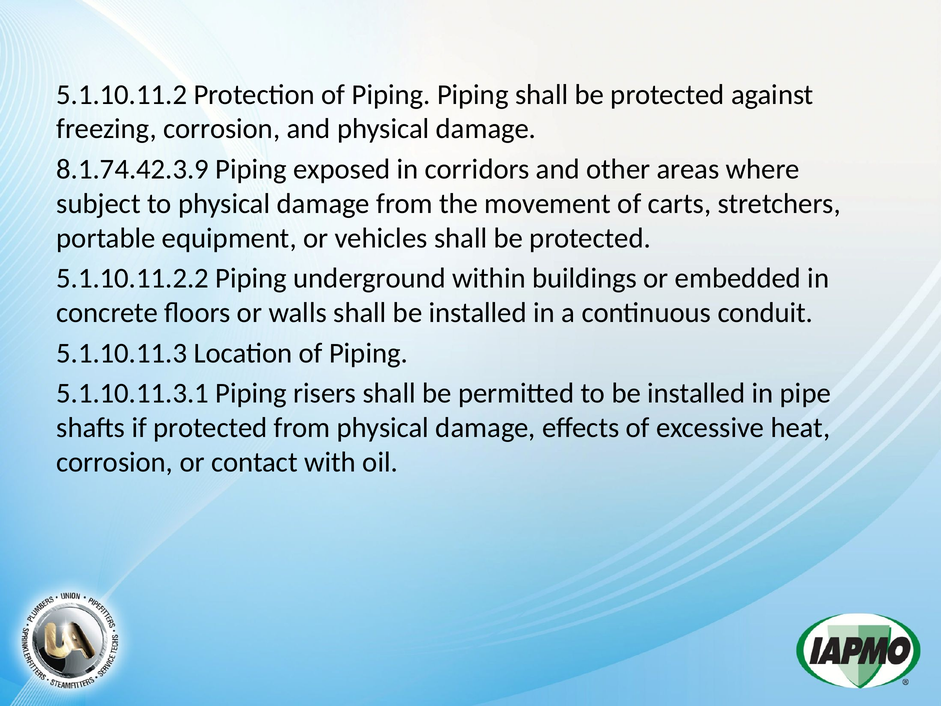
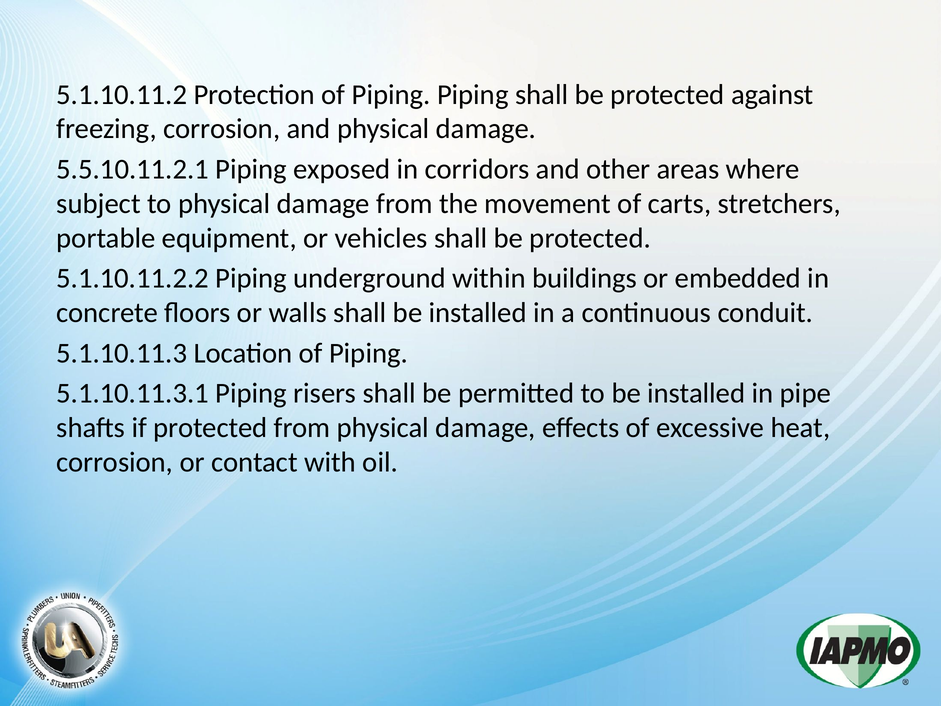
8.1.74.42.3.9: 8.1.74.42.3.9 -> 5.5.10.11.2.1
